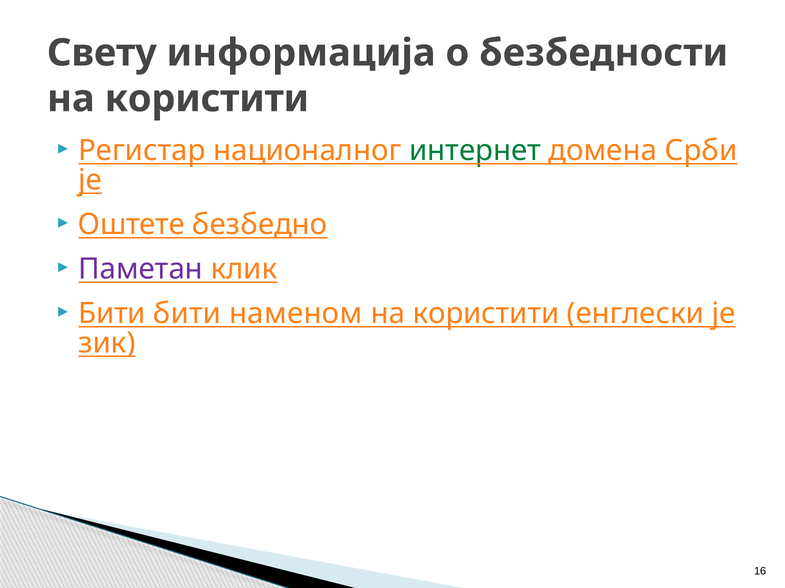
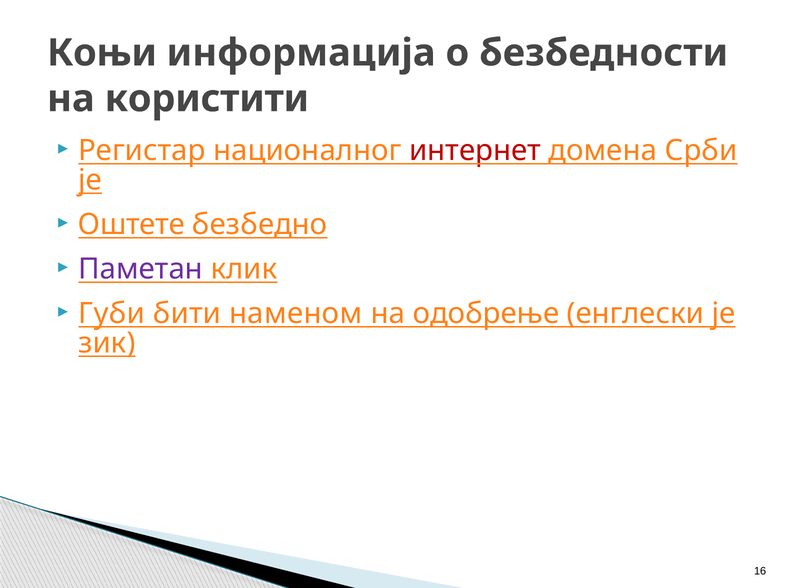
Свету: Свету -> Коњи
интернет colour: green -> red
Бити at (112, 314): Бити -> Губи
користити at (486, 314): користити -> одобрење
